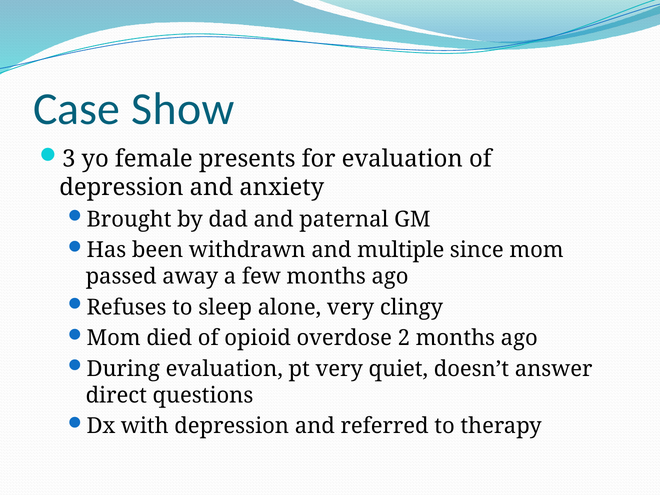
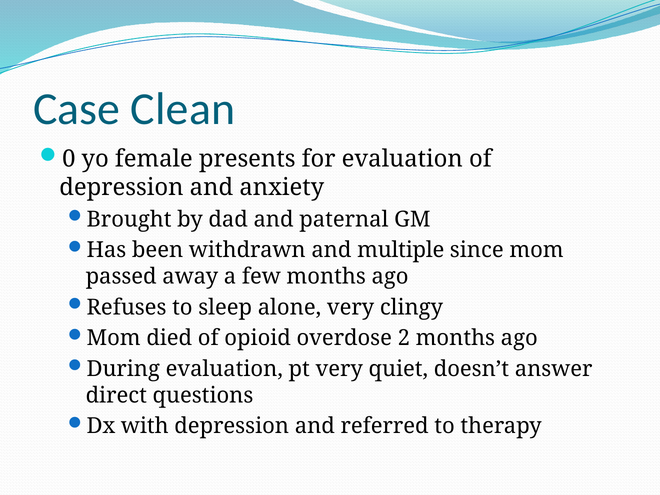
Show: Show -> Clean
3: 3 -> 0
